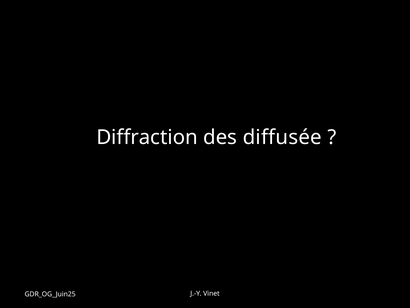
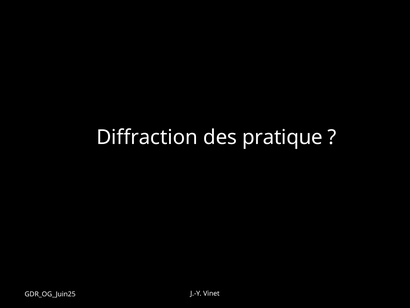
diffusée: diffusée -> pratique
